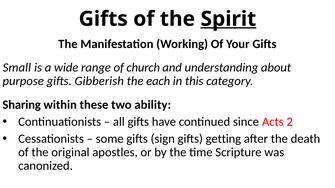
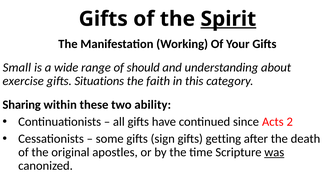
church: church -> should
purpose: purpose -> exercise
Gibberish: Gibberish -> Situations
each: each -> faith
was underline: none -> present
